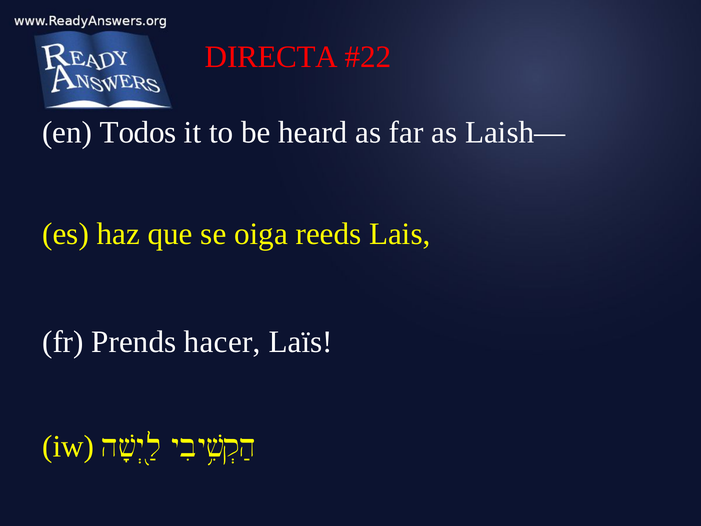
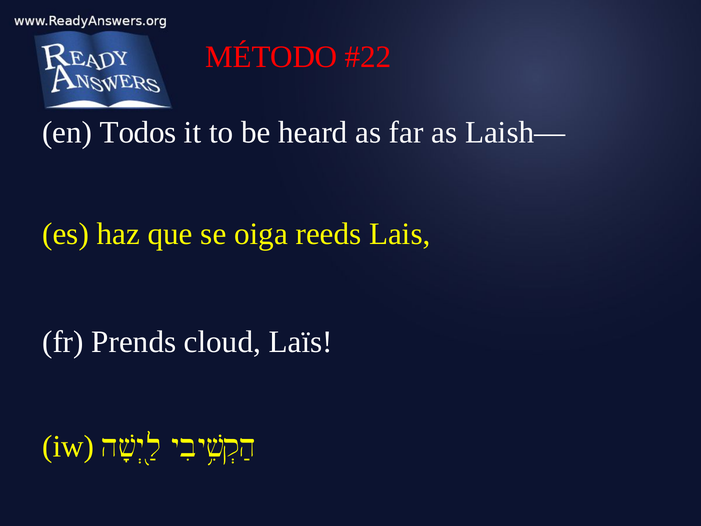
DIRECTA: DIRECTA -> MÉTODO
hacer: hacer -> cloud
